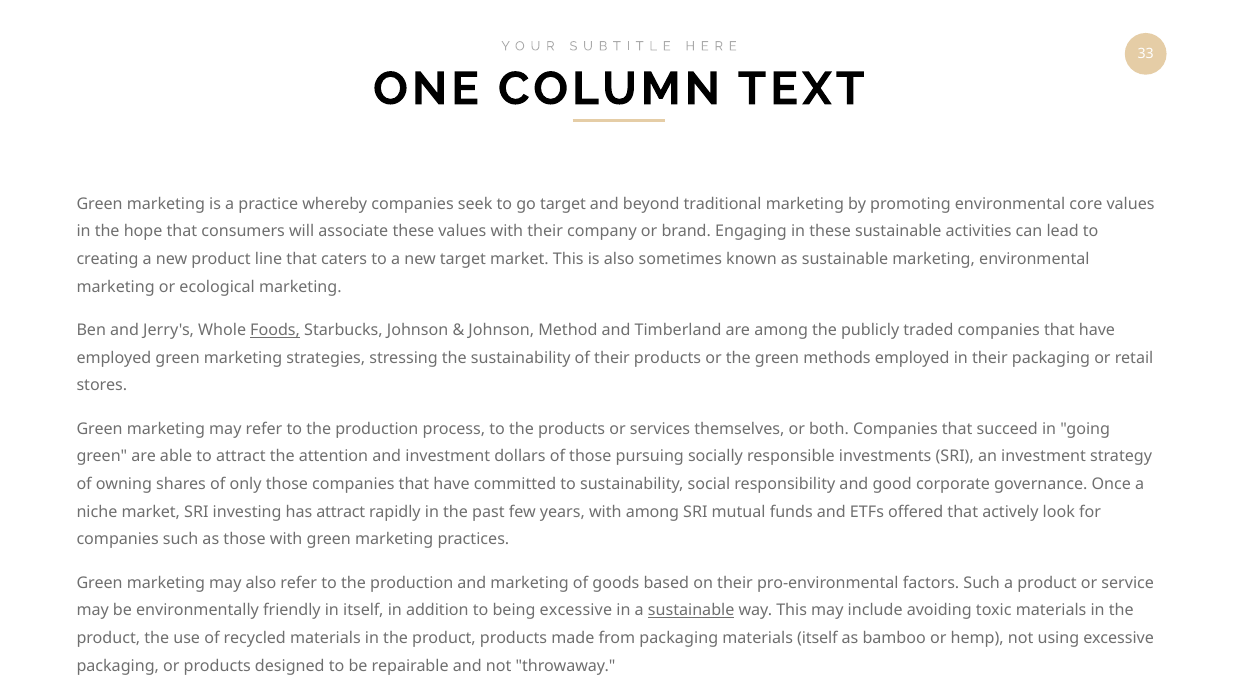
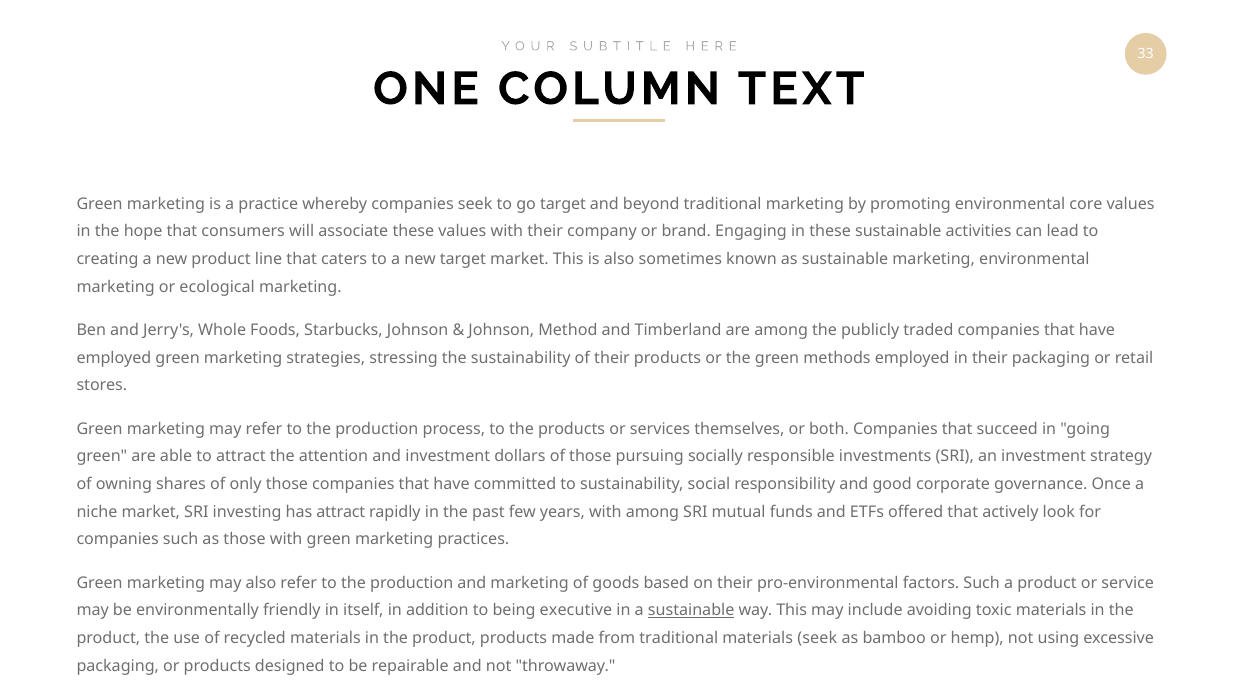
Foods underline: present -> none
being excessive: excessive -> executive
from packaging: packaging -> traditional
materials itself: itself -> seek
